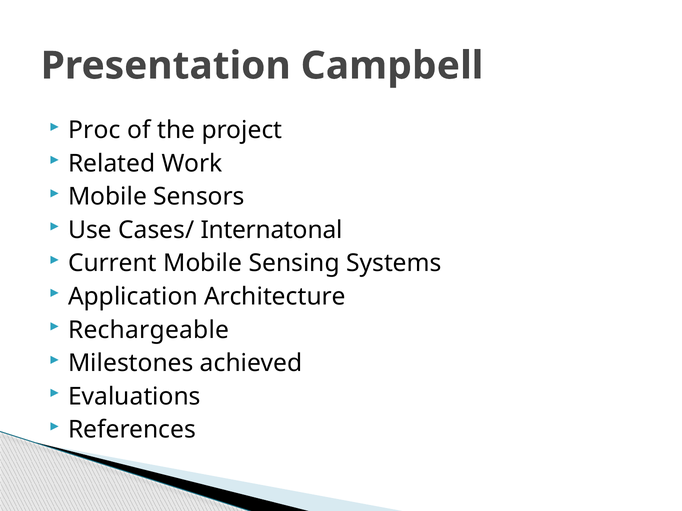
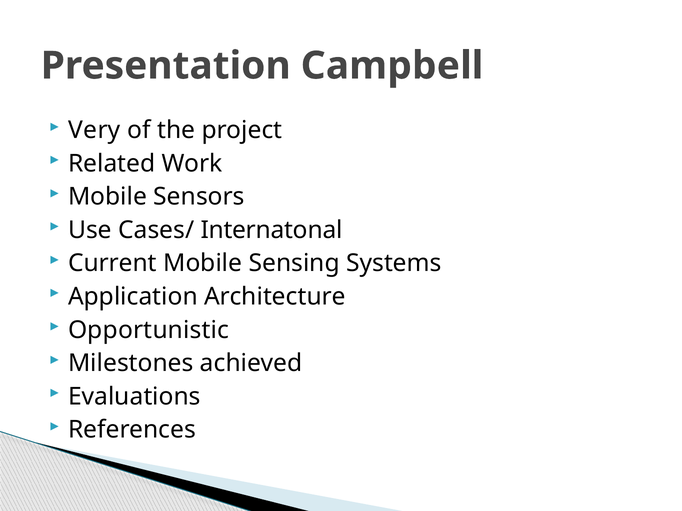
Proc: Proc -> Very
Rechargeable: Rechargeable -> Opportunistic
